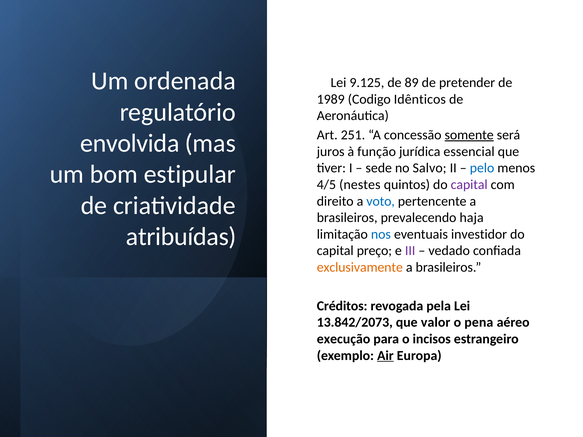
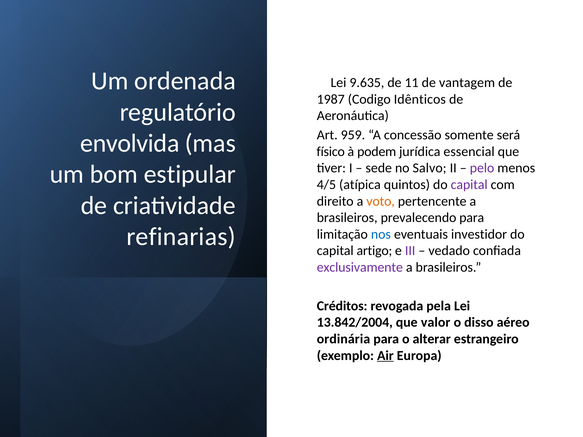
9.125: 9.125 -> 9.635
89: 89 -> 11
pretender: pretender -> vantagem
1989: 1989 -> 1987
251: 251 -> 959
somente underline: present -> none
juros: juros -> físico
função: função -> podem
pelo colour: blue -> purple
nestes: nestes -> atípica
voto colour: blue -> orange
prevalecendo haja: haja -> para
atribuídas: atribuídas -> refinarias
preço: preço -> artigo
exclusivamente colour: orange -> purple
13.842/2073: 13.842/2073 -> 13.842/2004
pena: pena -> disso
execução: execução -> ordinária
incisos: incisos -> alterar
